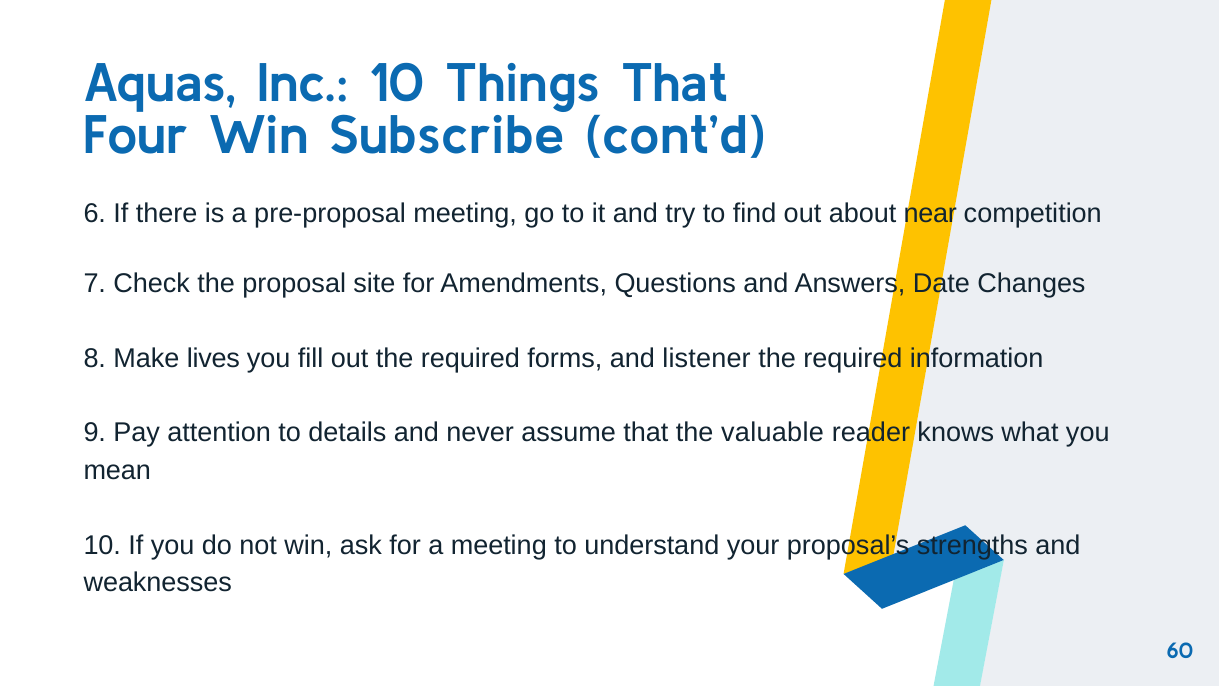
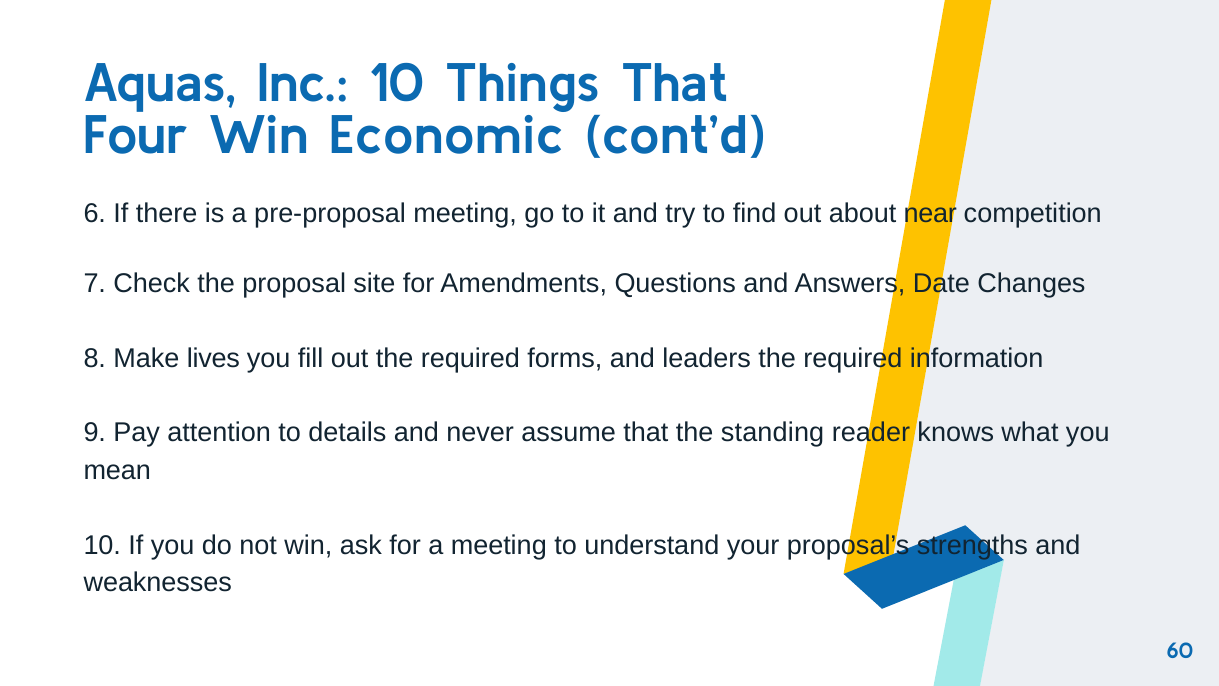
Subscribe: Subscribe -> Economic
listener: listener -> leaders
valuable: valuable -> standing
